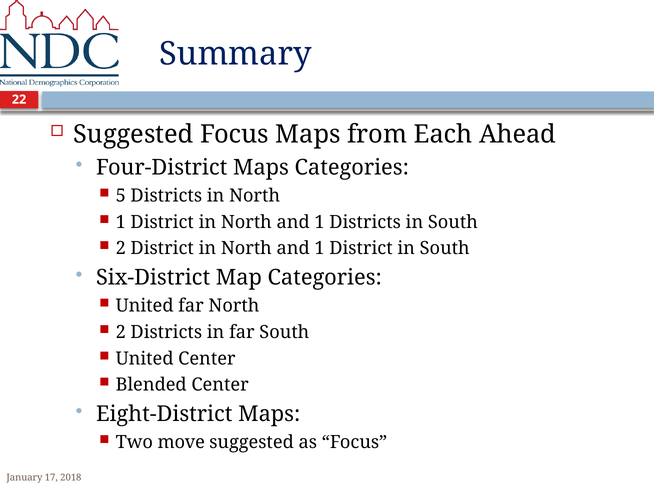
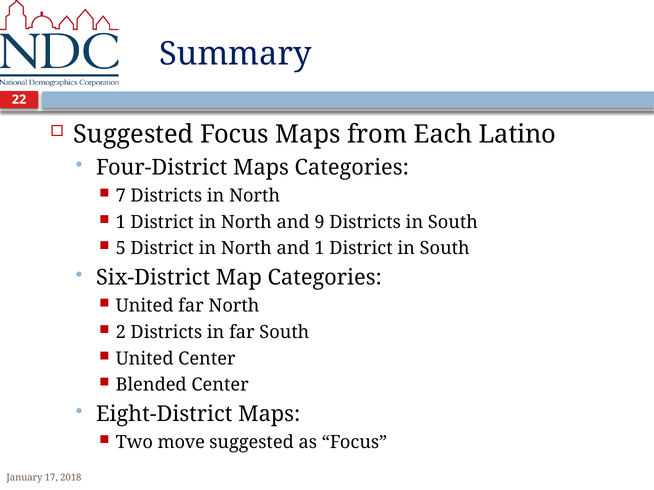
Ahead: Ahead -> Latino
5: 5 -> 7
1 at (320, 222): 1 -> 9
2 at (121, 249): 2 -> 5
